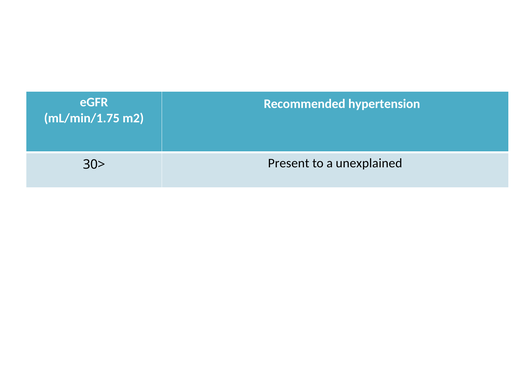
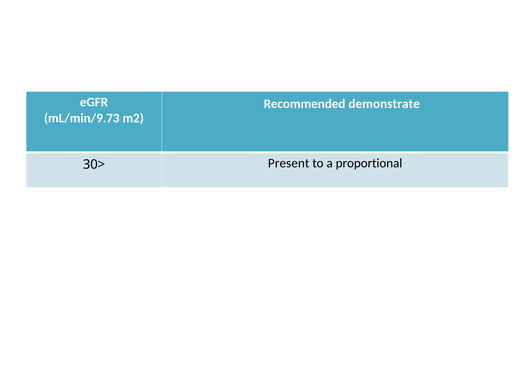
hypertension: hypertension -> demonstrate
mL/min/1.75: mL/min/1.75 -> mL/min/9.73
unexplained: unexplained -> proportional
